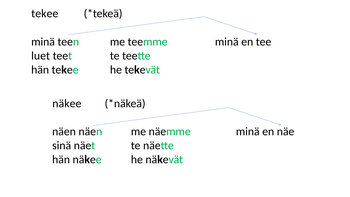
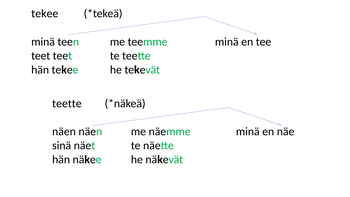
luet at (41, 56): luet -> teet
näkee at (67, 103): näkee -> teette
